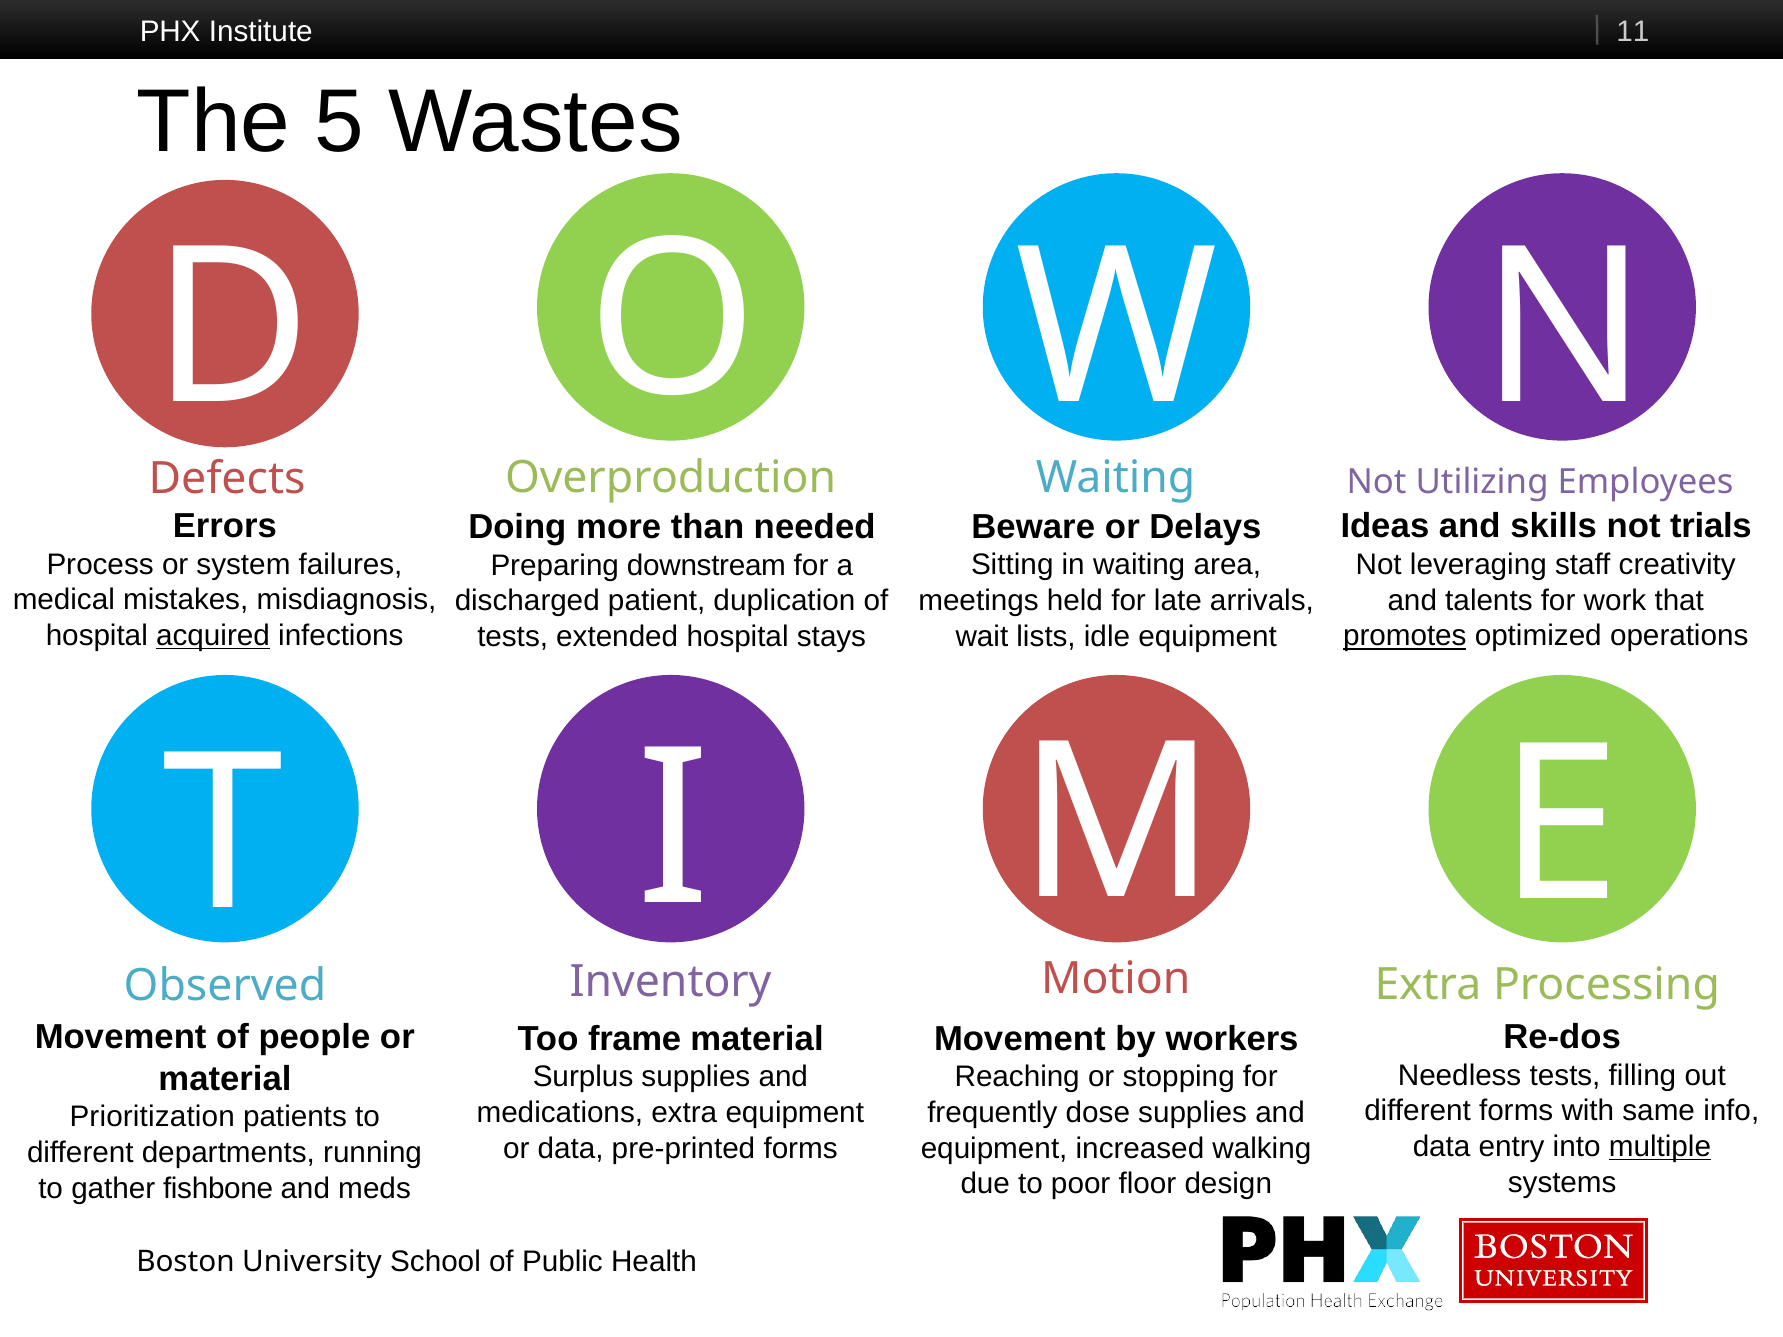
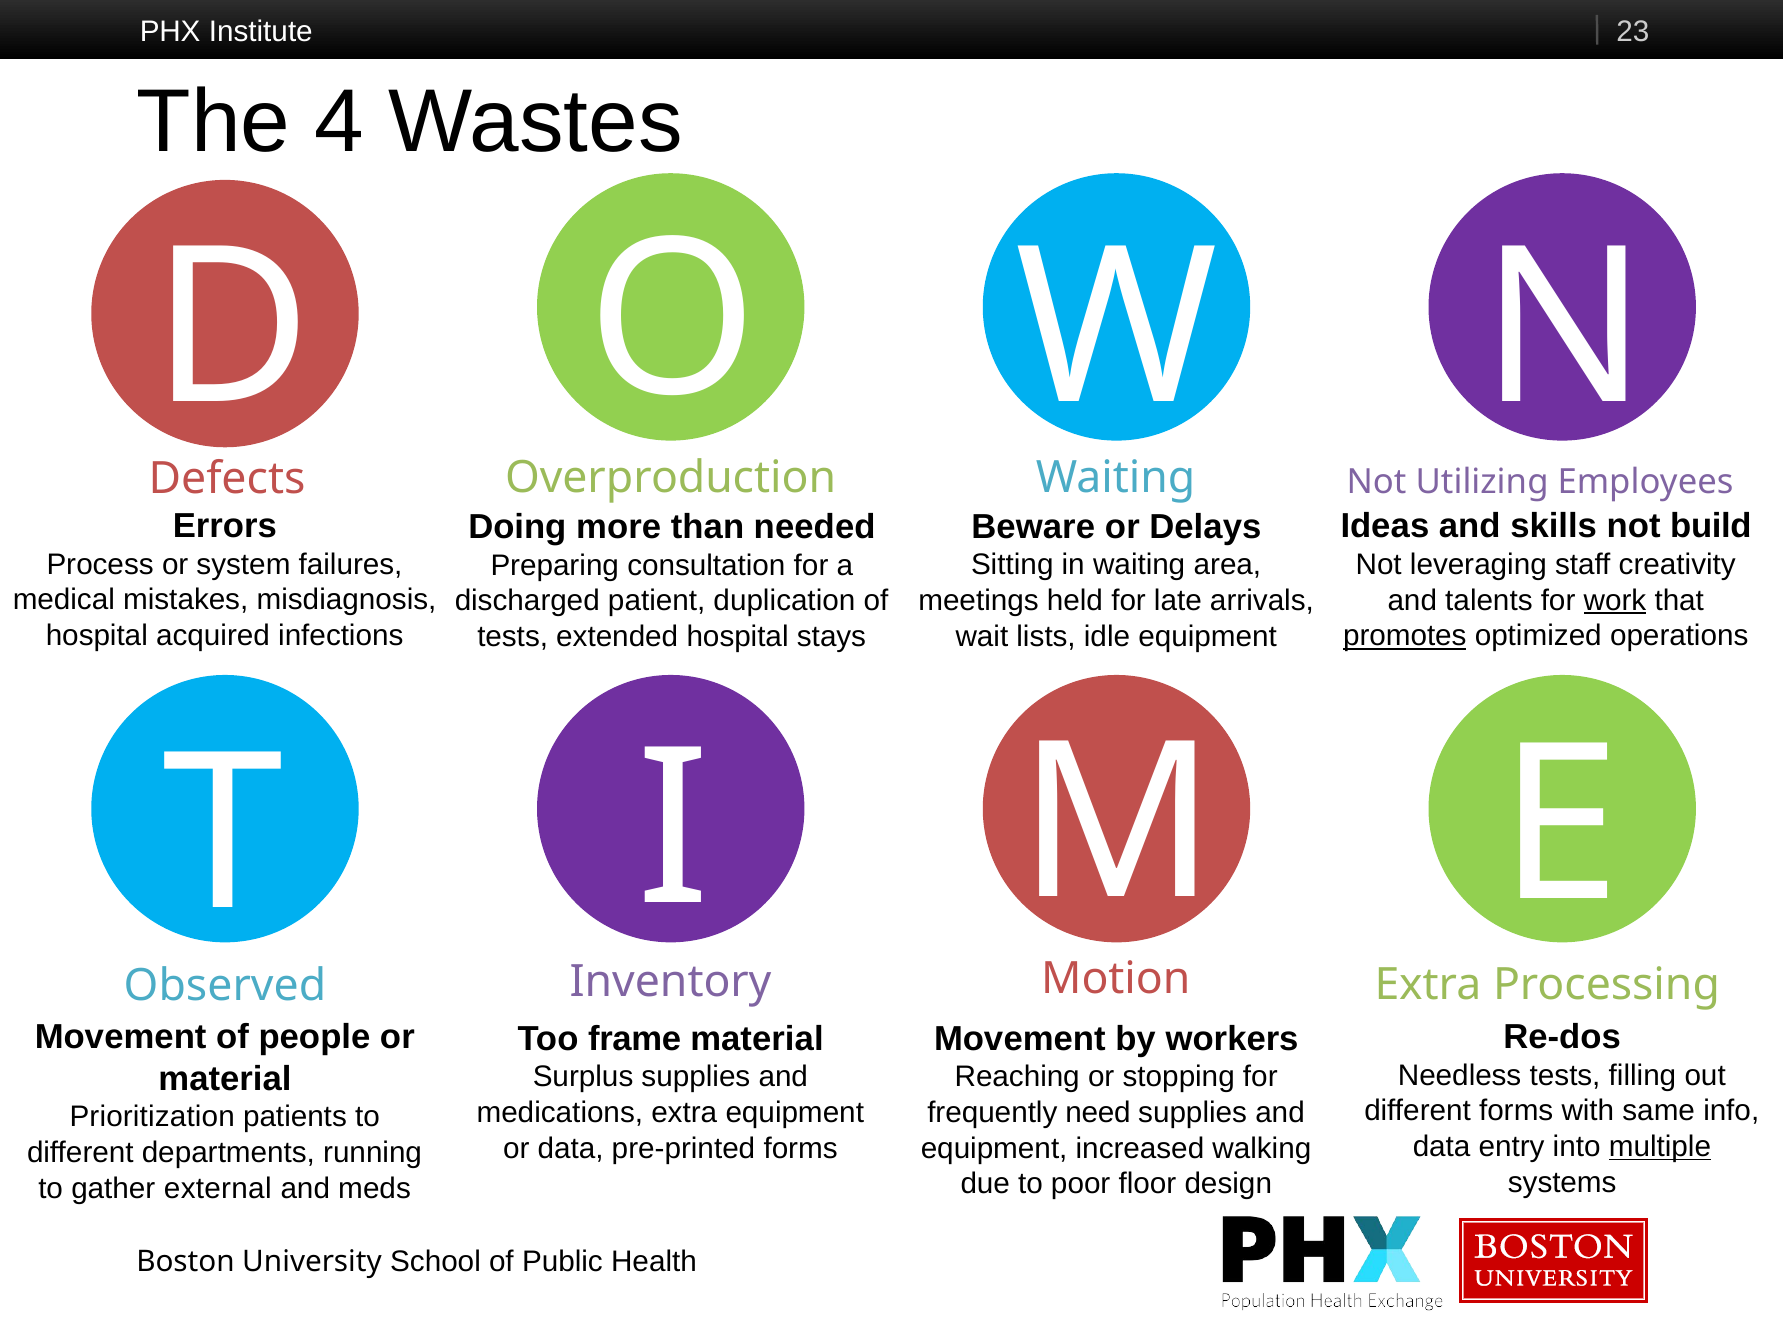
11: 11 -> 23
5: 5 -> 4
trials: trials -> build
downstream: downstream -> consultation
work underline: none -> present
acquired underline: present -> none
dose: dose -> need
fishbone: fishbone -> external
